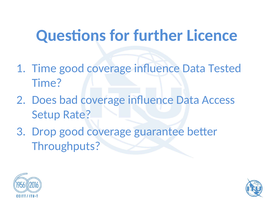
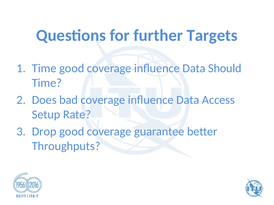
Licence: Licence -> Targets
Tested: Tested -> Should
